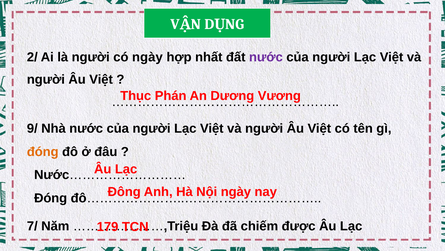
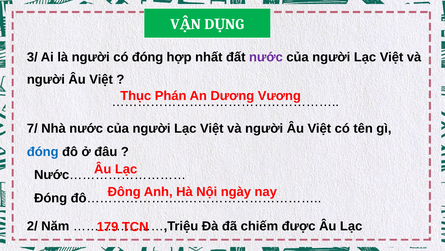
2/: 2/ -> 3/
có ngày: ngày -> đóng
9/: 9/ -> 7/
đóng at (43, 151) colour: orange -> blue
7/: 7/ -> 2/
